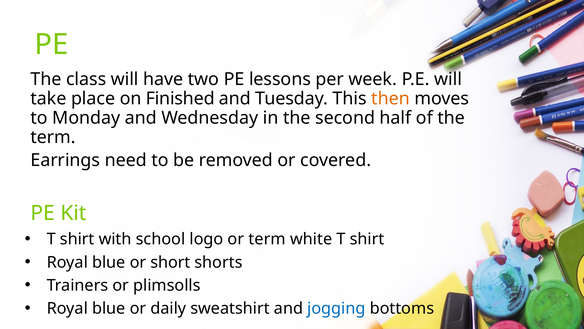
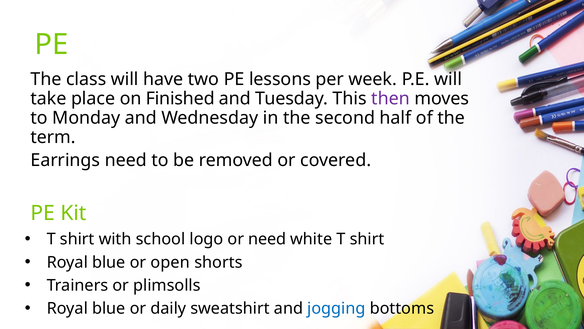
then colour: orange -> purple
or term: term -> need
short: short -> open
